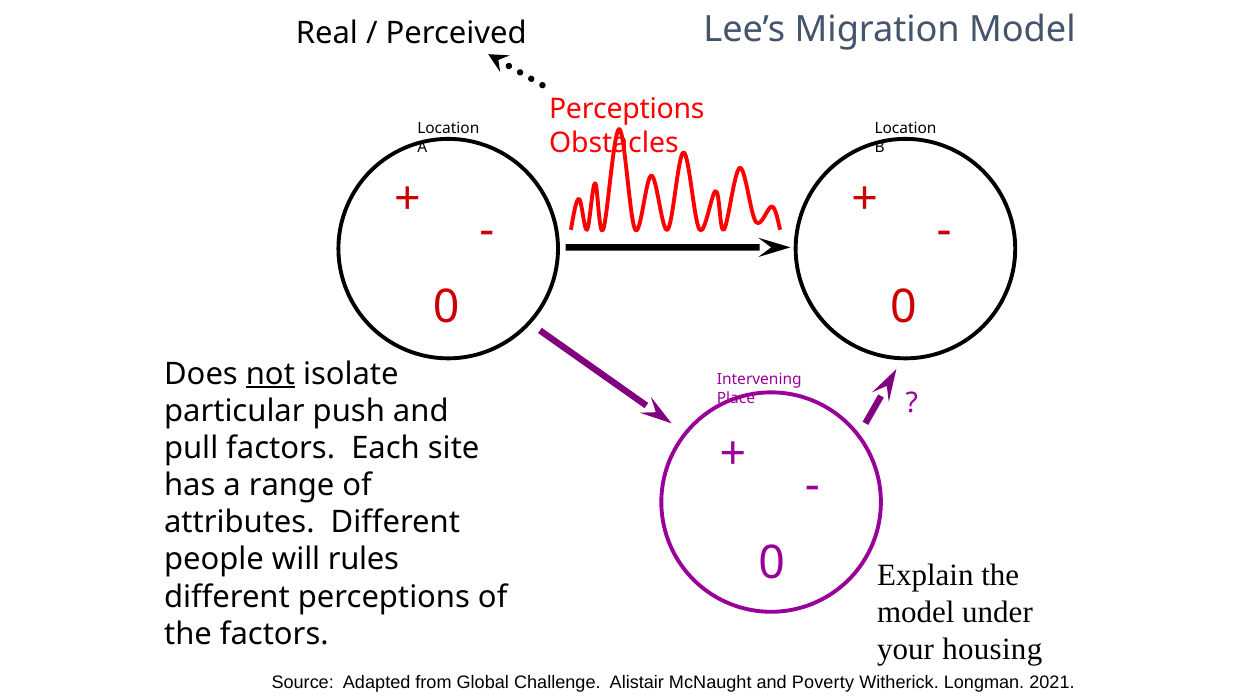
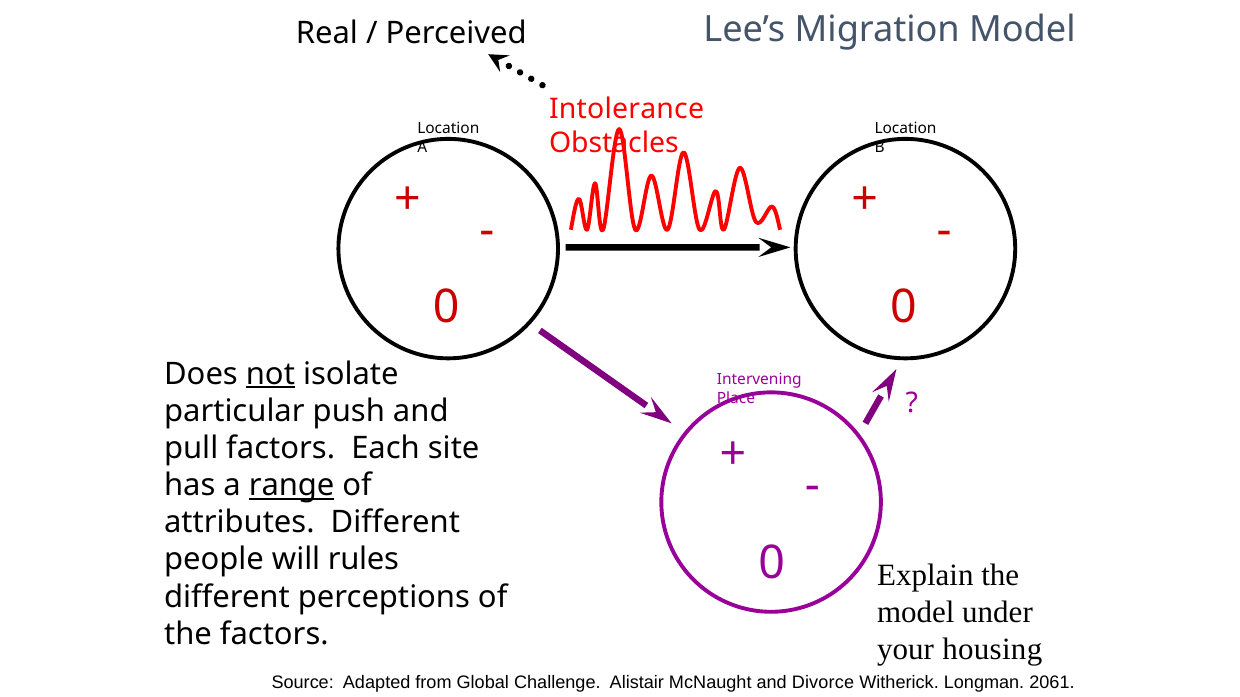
Perceptions at (627, 109): Perceptions -> Intolerance
range underline: none -> present
Poverty: Poverty -> Divorce
2021: 2021 -> 2061
